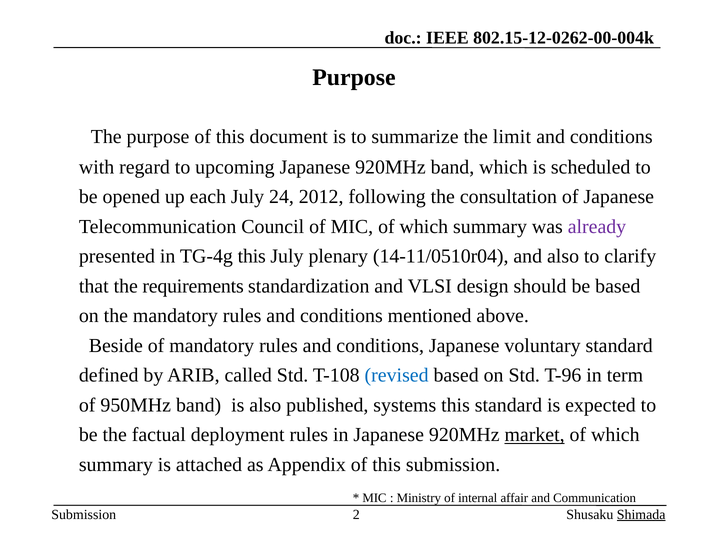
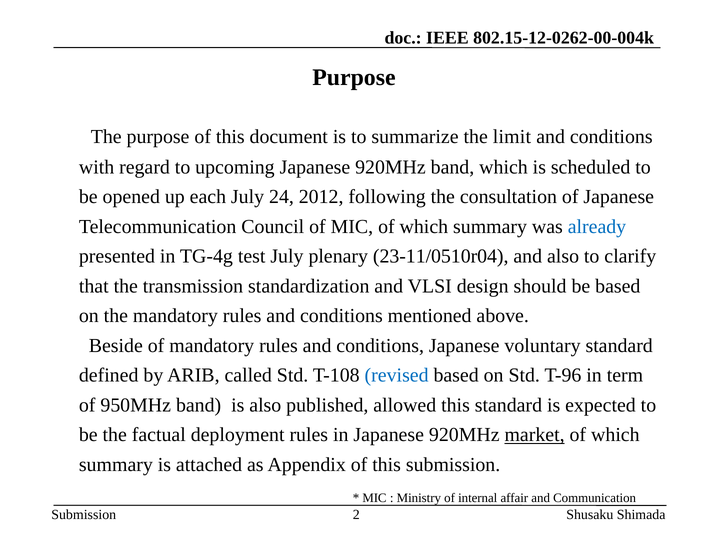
already colour: purple -> blue
TG-4g this: this -> test
14-11/0510r04: 14-11/0510r04 -> 23-11/0510r04
requirements: requirements -> transmission
systems: systems -> allowed
Shimada underline: present -> none
